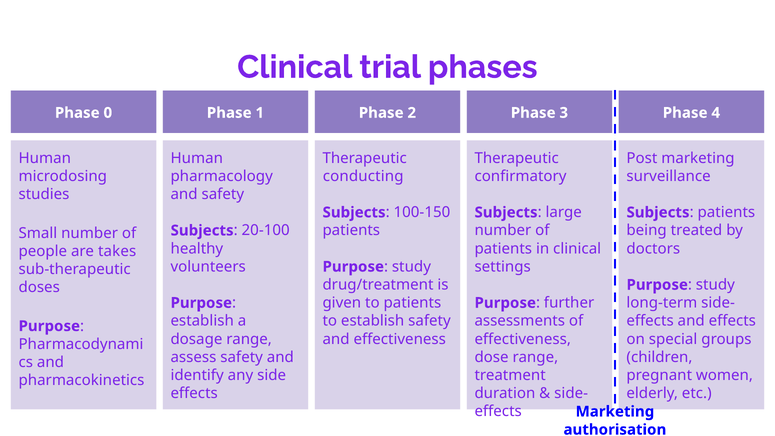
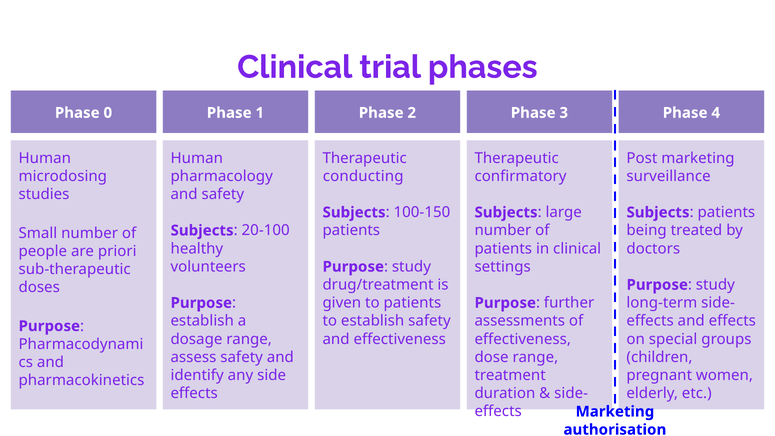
takes: takes -> priori
